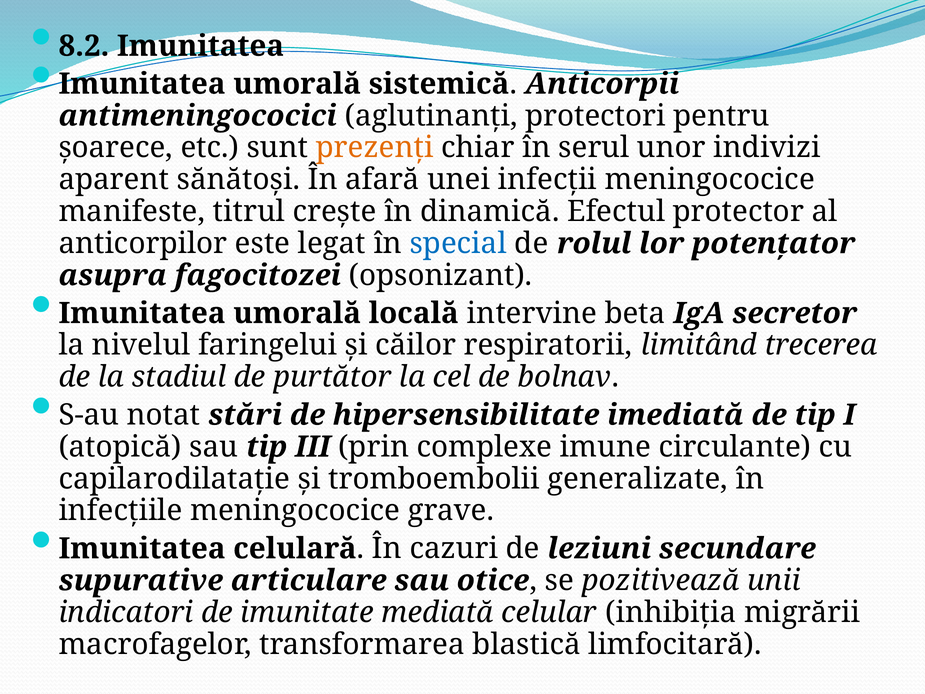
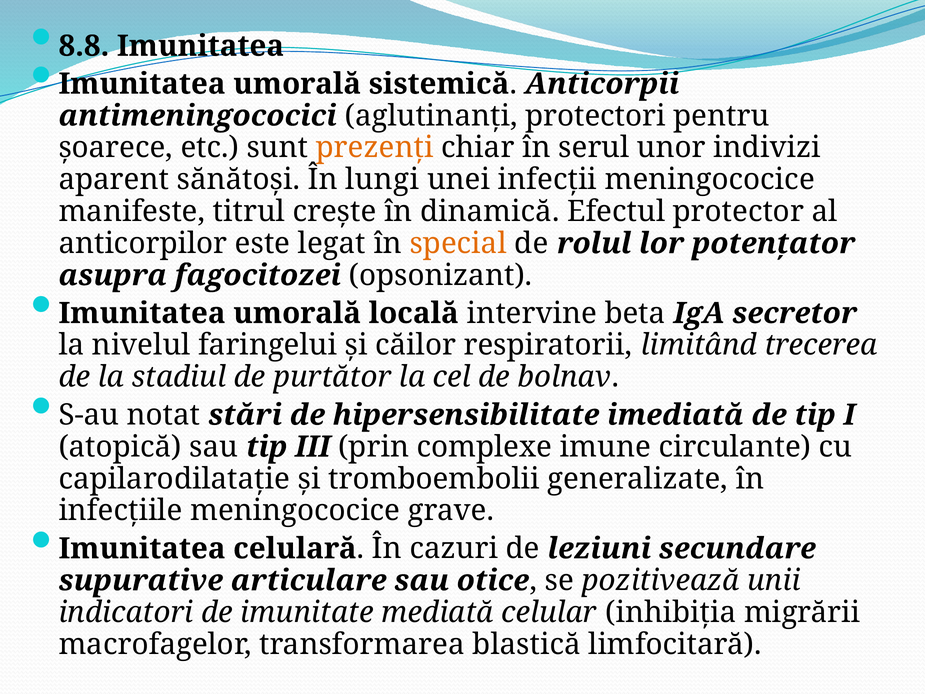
8.2: 8.2 -> 8.8
afară: afară -> lungi
special colour: blue -> orange
